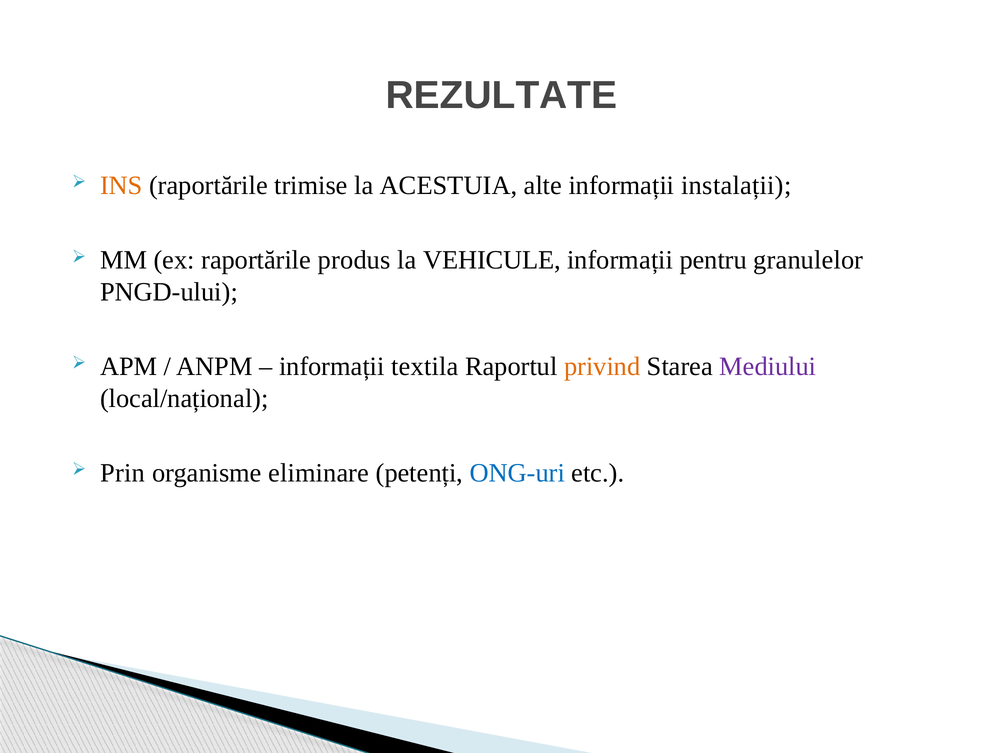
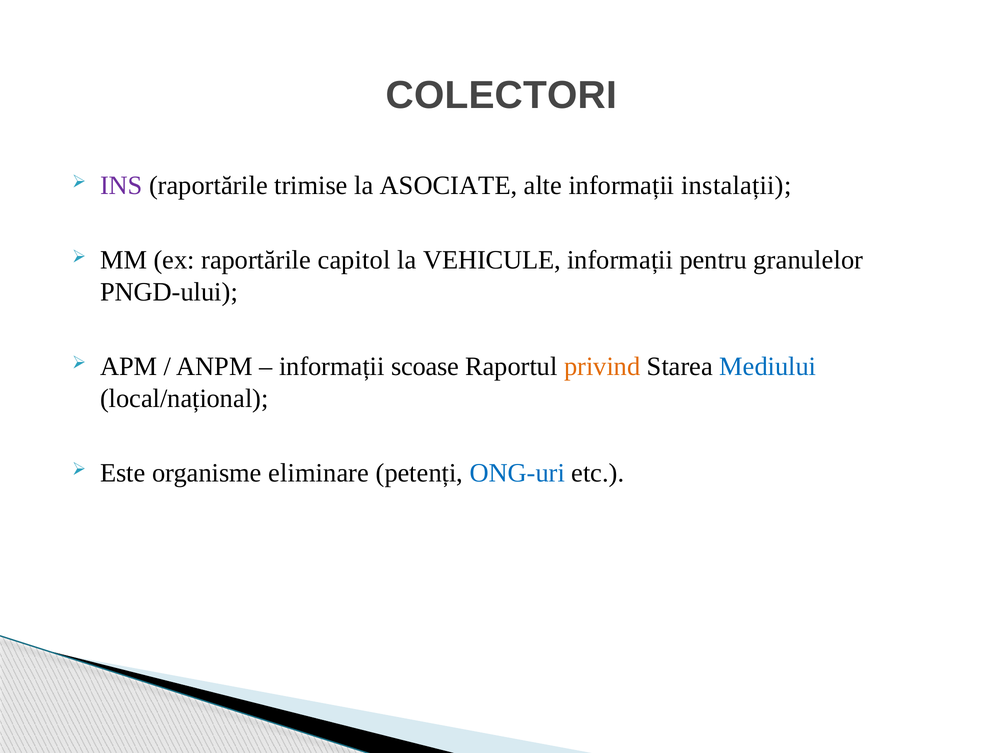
REZULTATE: REZULTATE -> COLECTORI
INS colour: orange -> purple
ACESTUIA: ACESTUIA -> ASOCIATE
produs: produs -> capitol
textila: textila -> scoase
Mediului colour: purple -> blue
Prin: Prin -> Este
